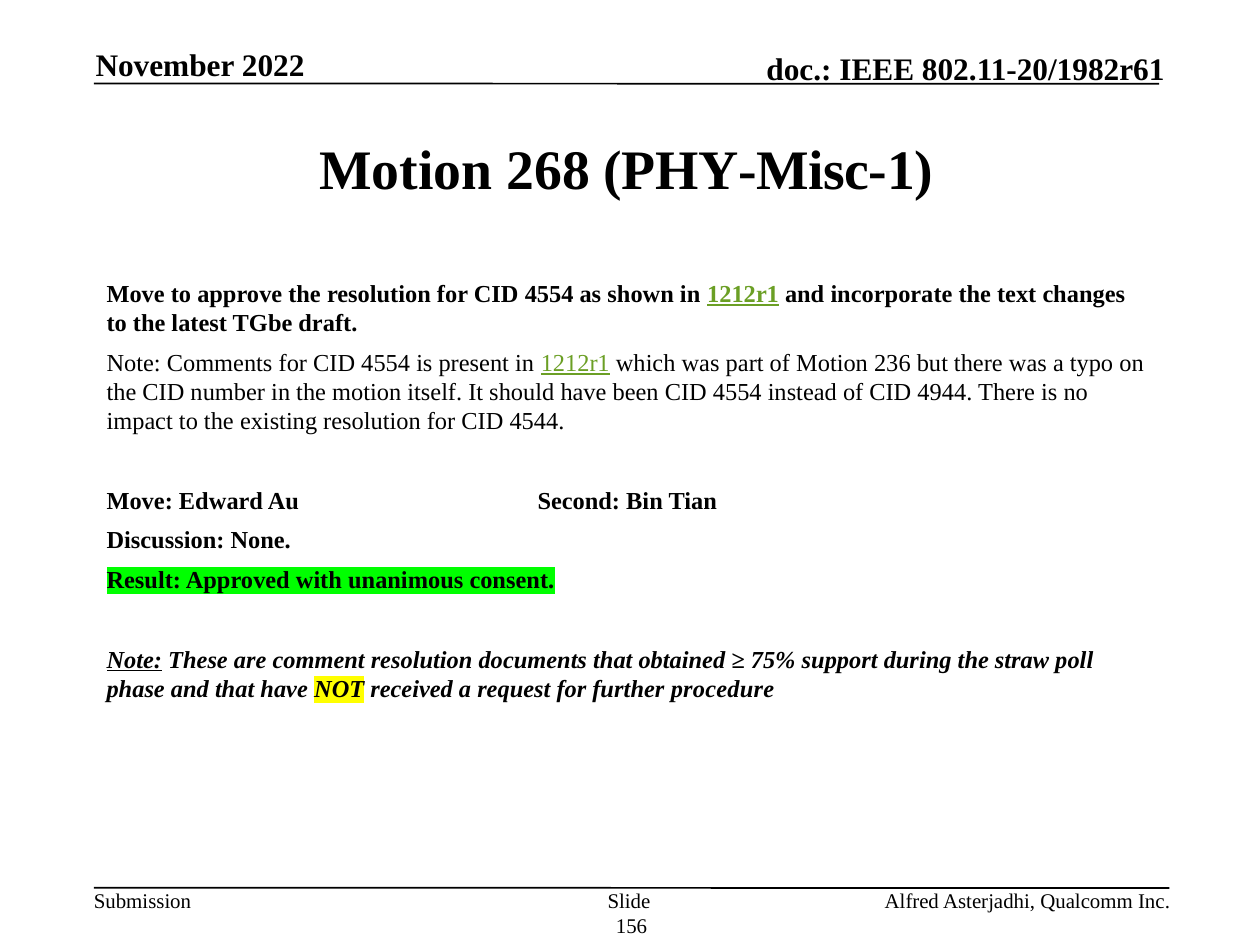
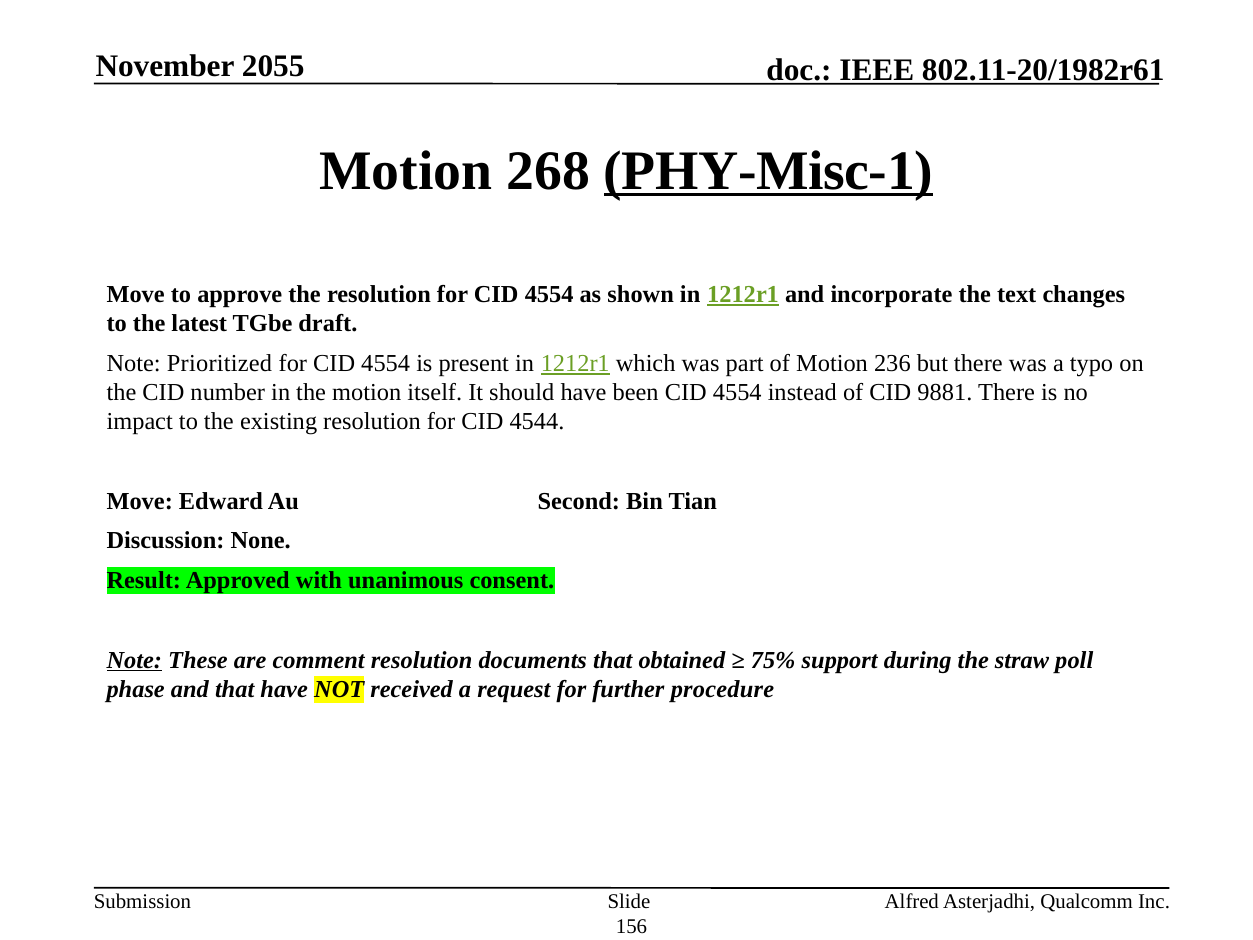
2022: 2022 -> 2055
PHY-Misc-1 underline: none -> present
Comments: Comments -> Prioritized
4944: 4944 -> 9881
